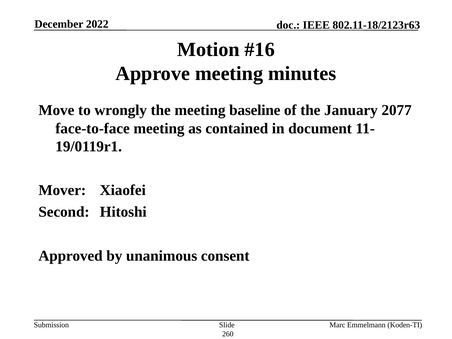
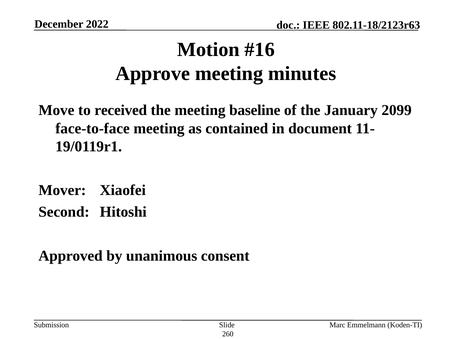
wrongly: wrongly -> received
2077: 2077 -> 2099
